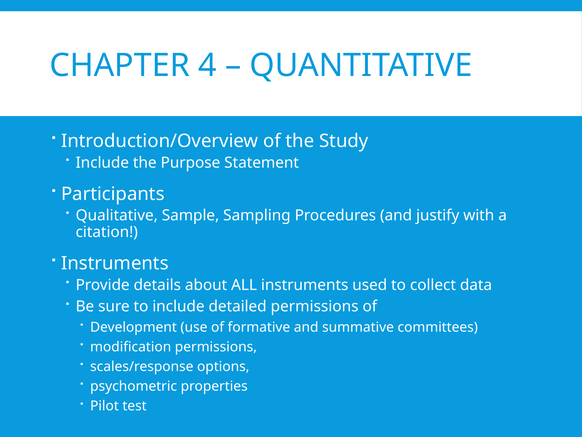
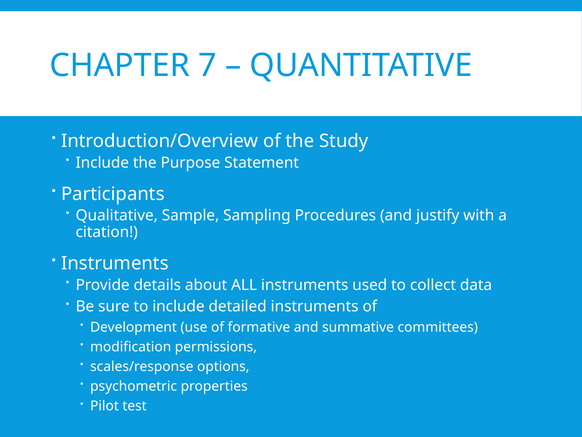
4: 4 -> 7
detailed permissions: permissions -> instruments
